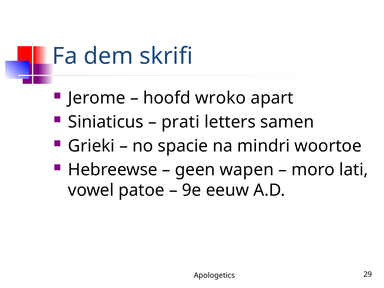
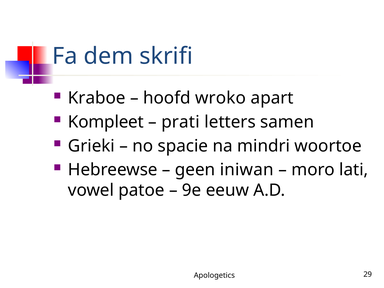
Jerome: Jerome -> Kraboe
Siniaticus: Siniaticus -> Kompleet
wapen: wapen -> iniwan
